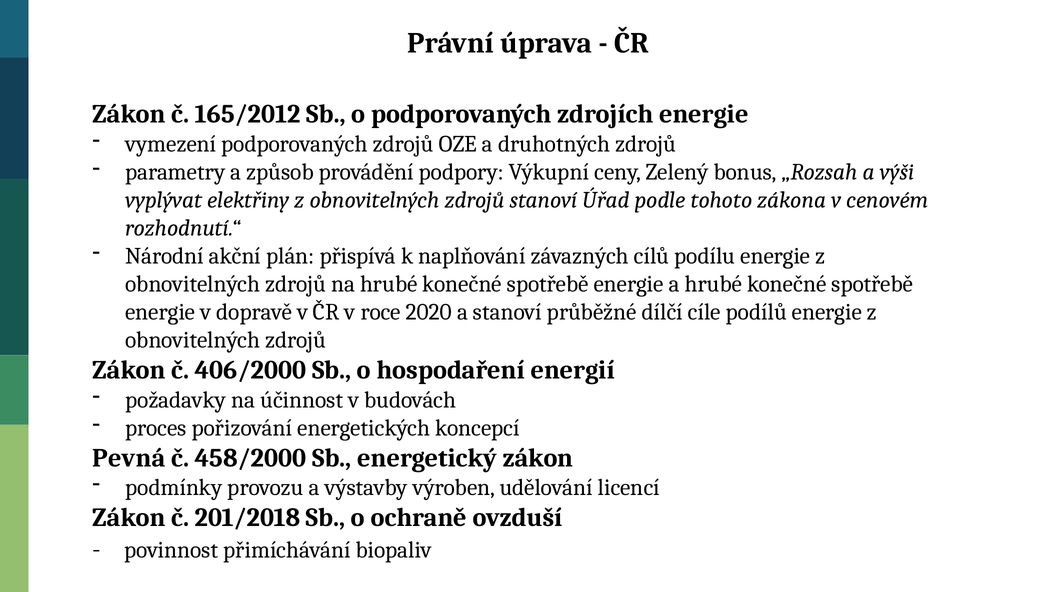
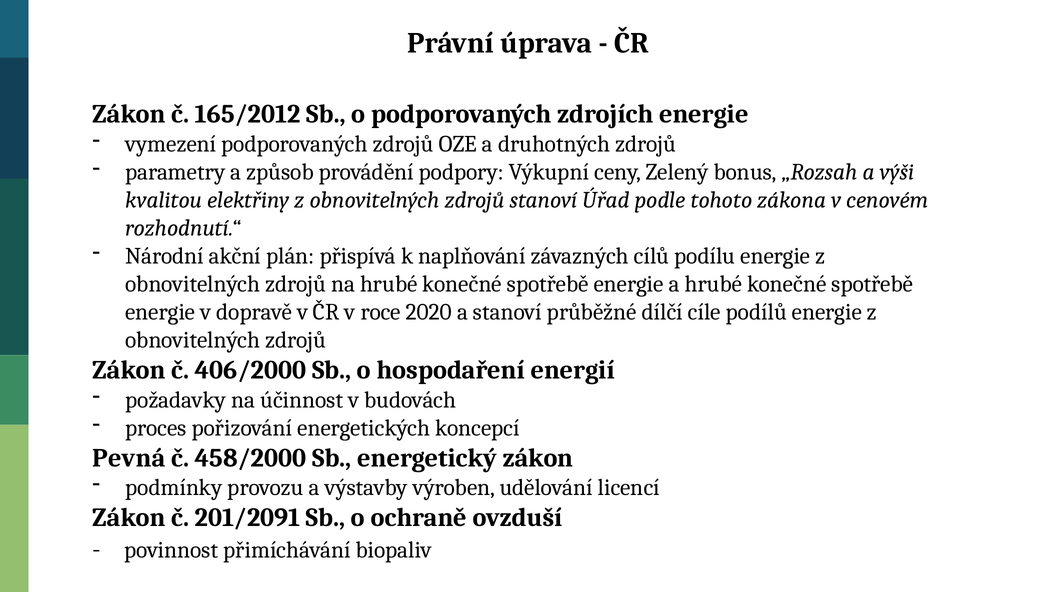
vyplývat: vyplývat -> kvalitou
201/2018: 201/2018 -> 201/2091
